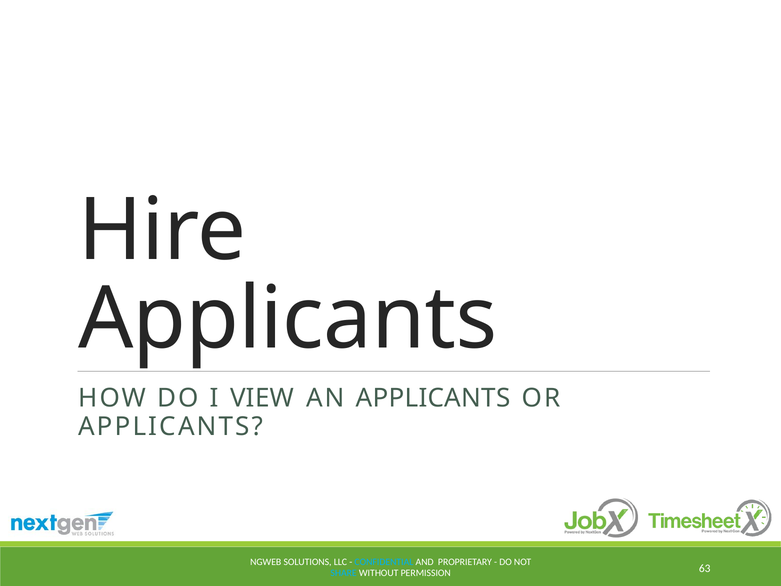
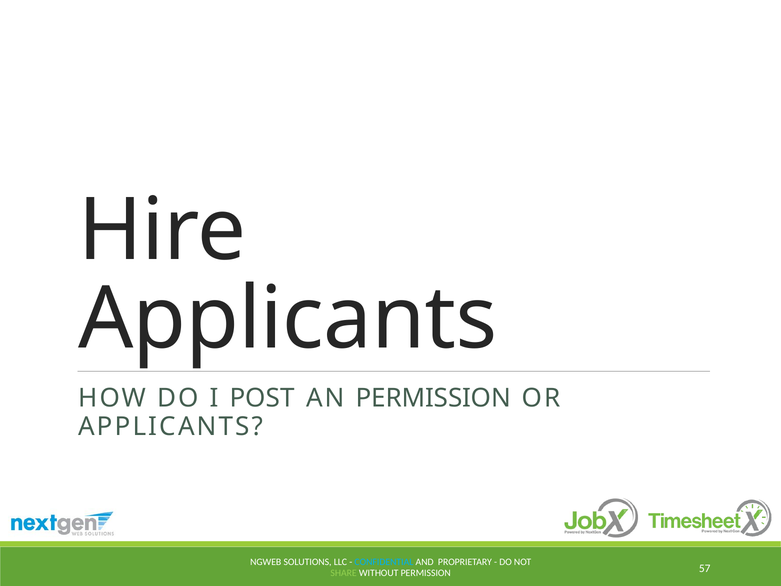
VIEW: VIEW -> POST
AN APPLICANTS: APPLICANTS -> PERMISSION
SHARE colour: light blue -> light green
63: 63 -> 57
